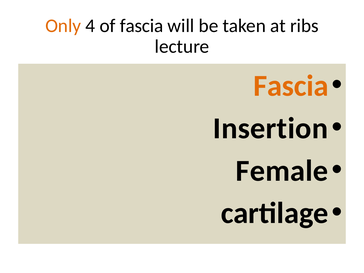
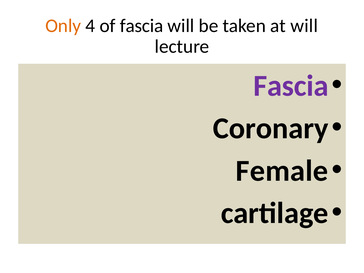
at ribs: ribs -> will
Fascia at (291, 86) colour: orange -> purple
Insertion: Insertion -> Coronary
